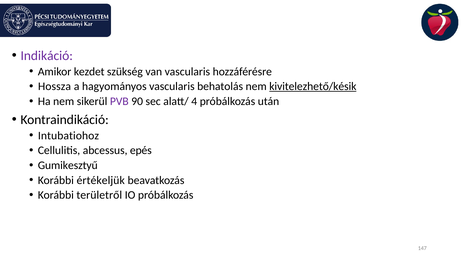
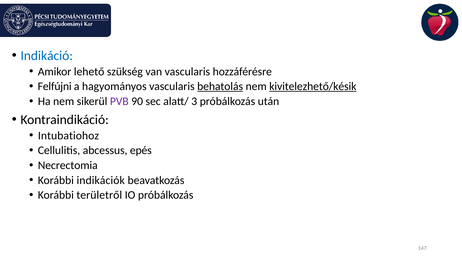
Indikáció colour: purple -> blue
kezdet: kezdet -> lehető
Hossza: Hossza -> Felfújni
behatolás underline: none -> present
4: 4 -> 3
Gumikesztyű: Gumikesztyű -> Necrectomia
értékeljük: értékeljük -> indikációk
